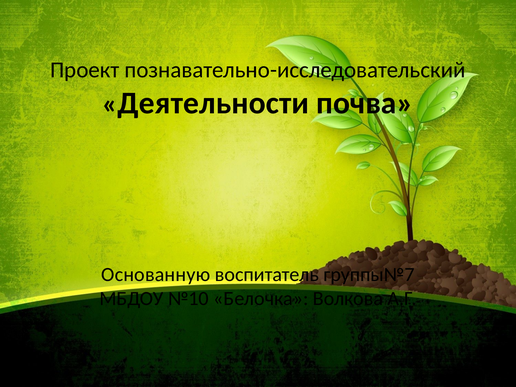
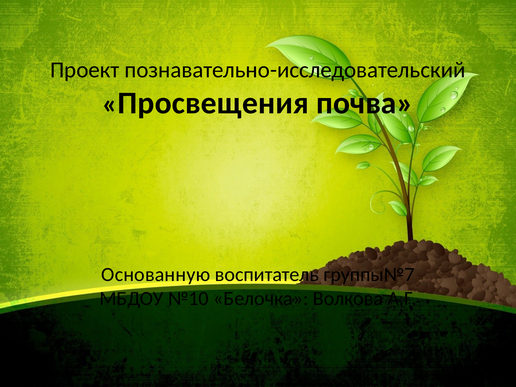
Деятельности: Деятельности -> Просвещения
